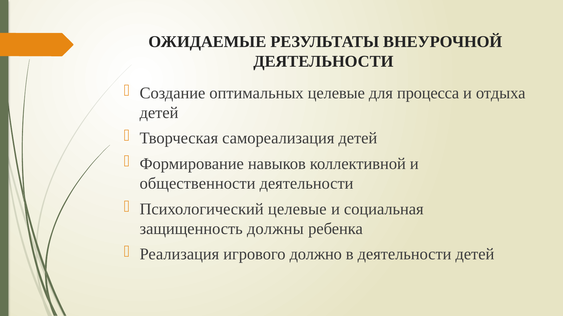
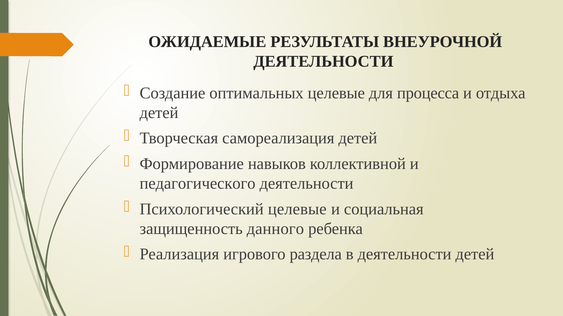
общественности: общественности -> педагогического
должны: должны -> данного
должно: должно -> раздела
